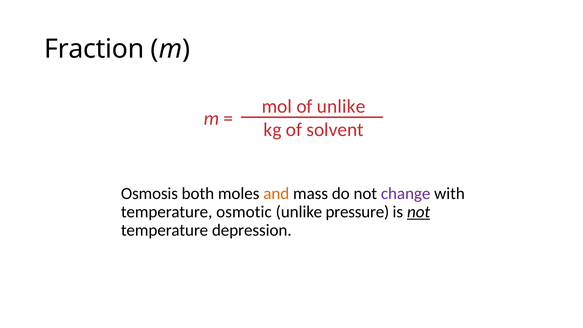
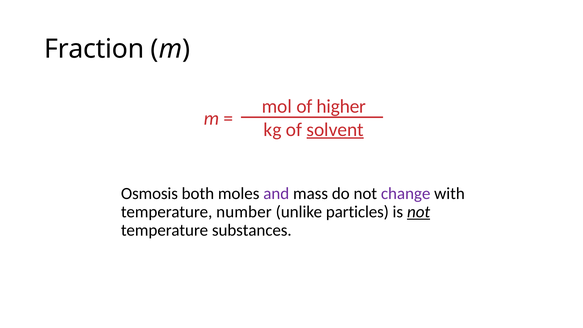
of unlike: unlike -> higher
solvent underline: none -> present
and colour: orange -> purple
osmotic: osmotic -> number
pressure: pressure -> particles
depression: depression -> substances
